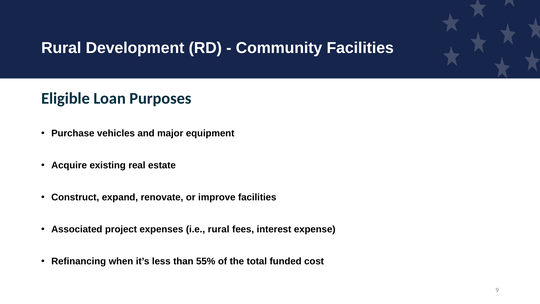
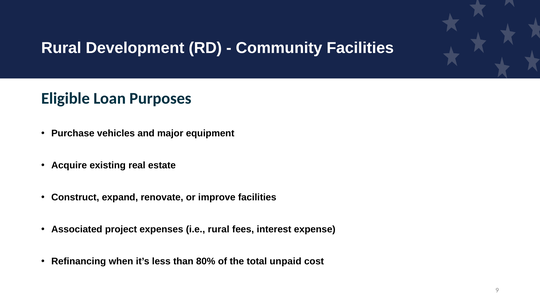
55%: 55% -> 80%
funded: funded -> unpaid
